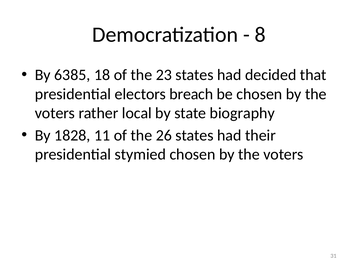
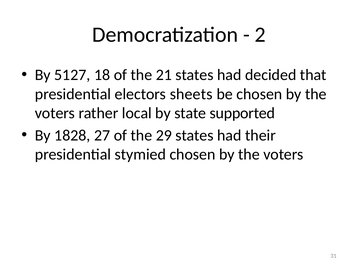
8: 8 -> 2
6385: 6385 -> 5127
23: 23 -> 21
breach: breach -> sheets
biography: biography -> supported
11: 11 -> 27
26: 26 -> 29
